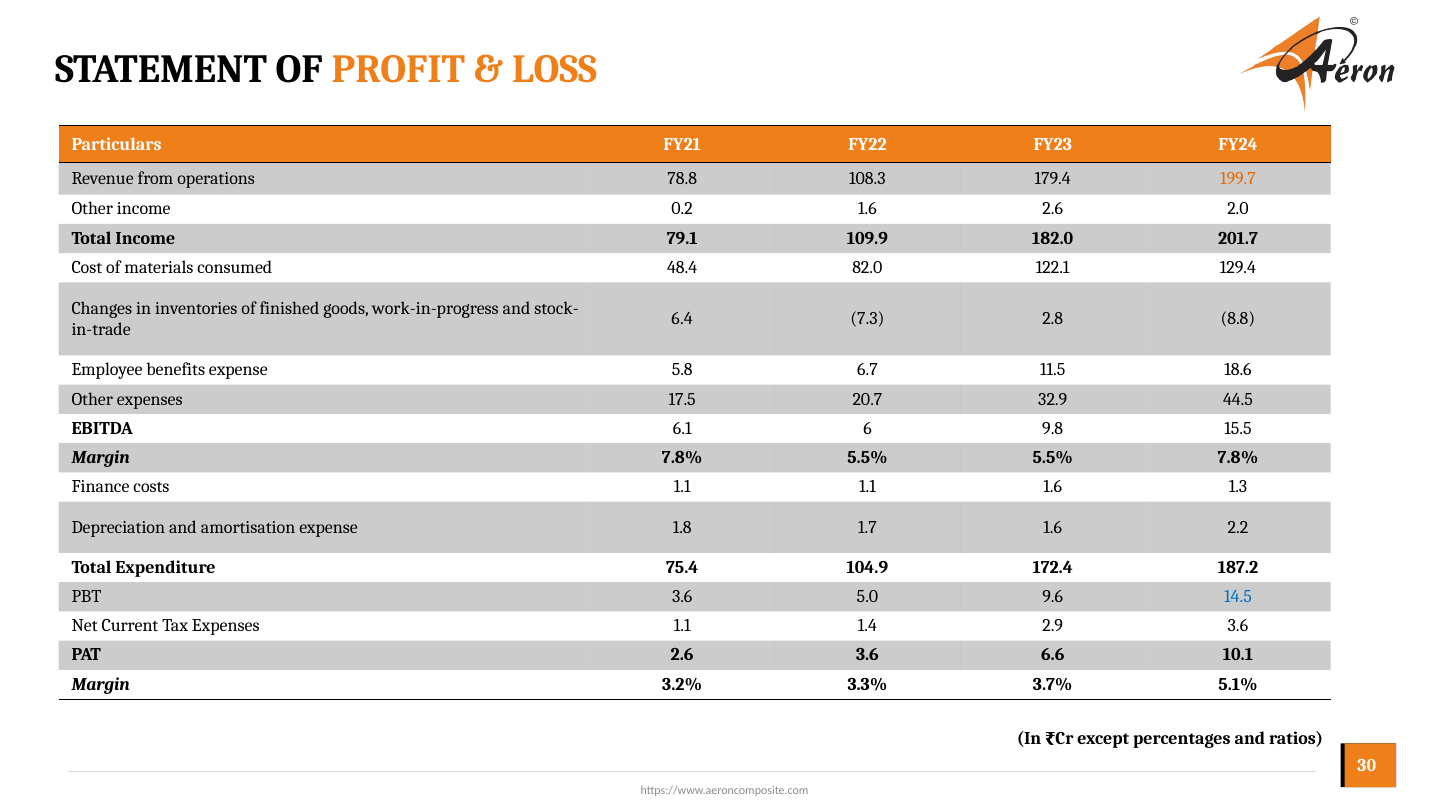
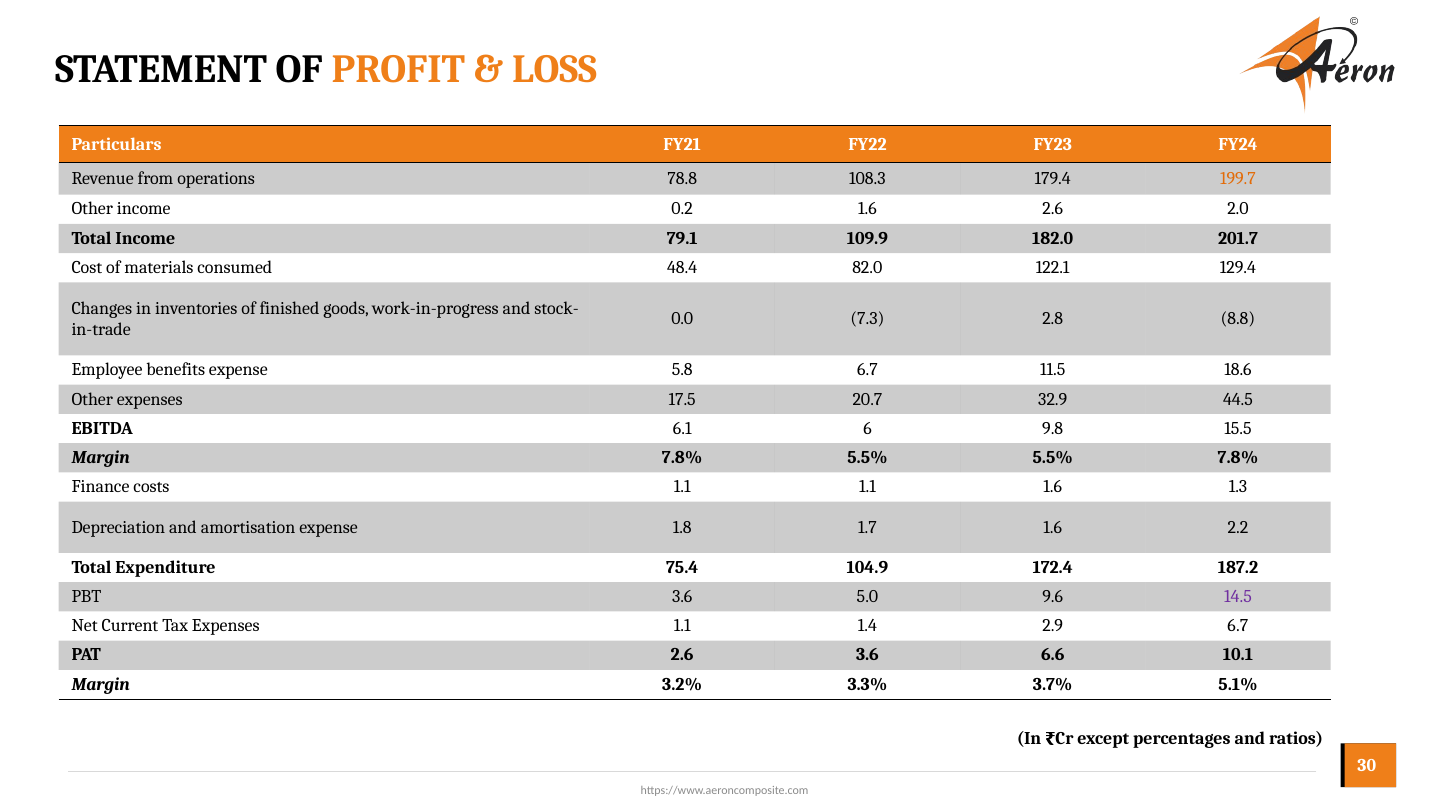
6.4: 6.4 -> 0.0
14.5 colour: blue -> purple
2.9 3.6: 3.6 -> 6.7
